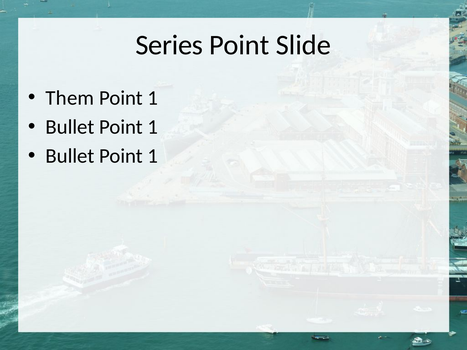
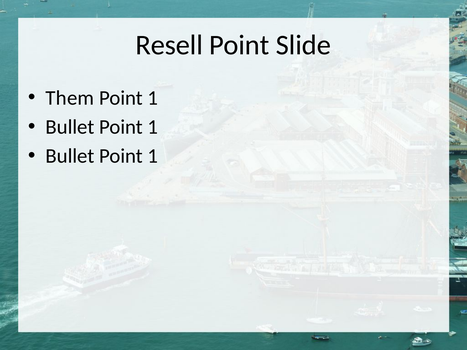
Series: Series -> Resell
